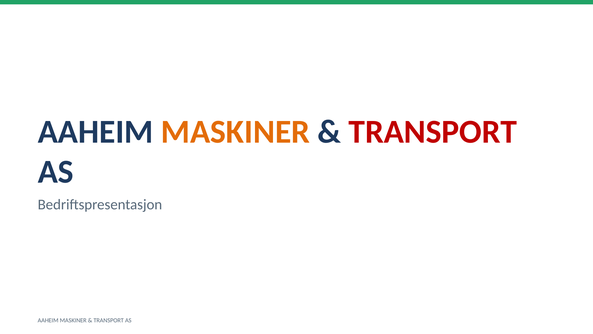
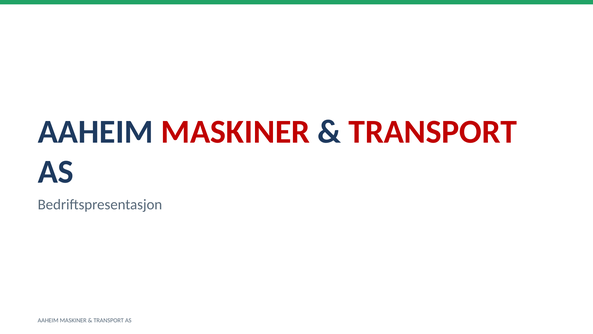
MASKINER at (235, 132) colour: orange -> red
